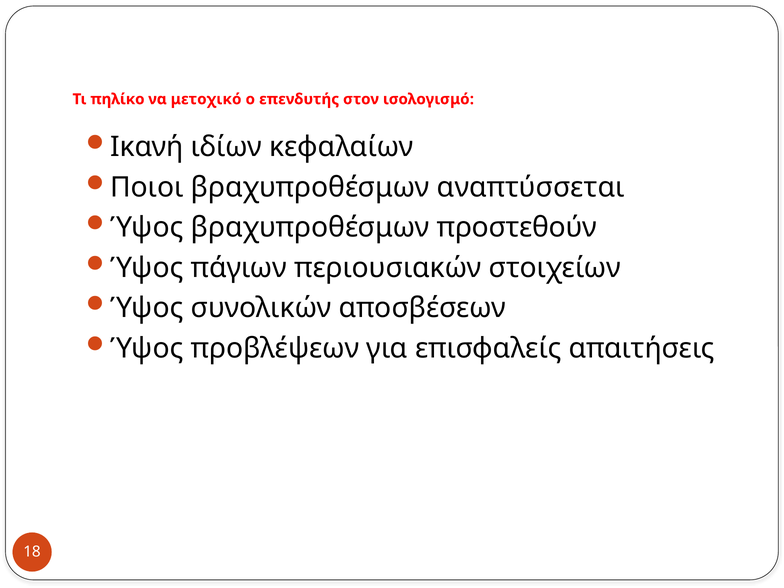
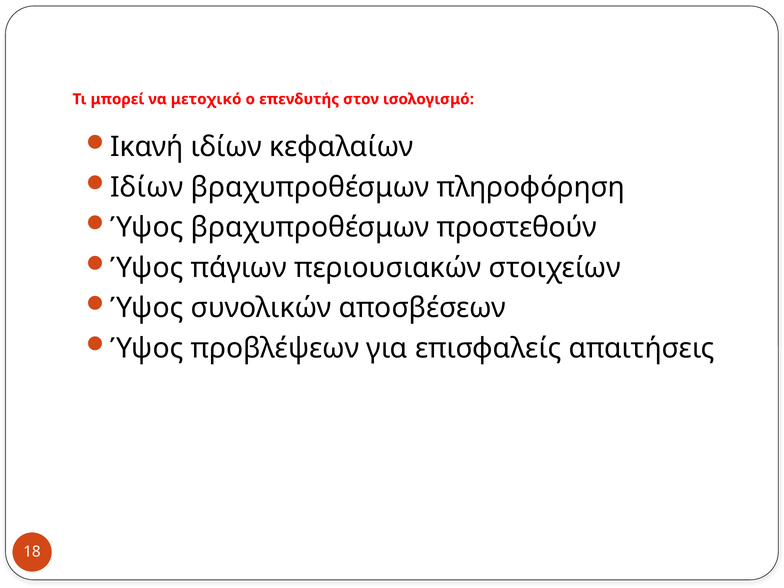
πηλίκο: πηλίκο -> μπορεί
Ποιοι at (147, 187): Ποιοι -> Ιδίων
αναπτύσσεται: αναπτύσσεται -> πληροφόρηση
